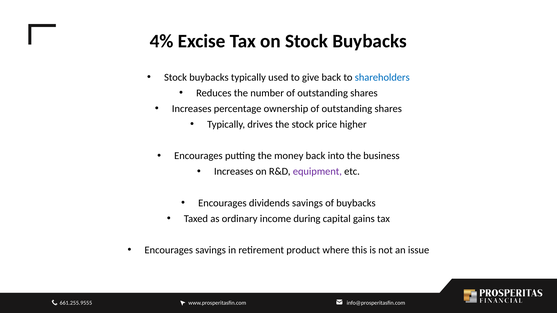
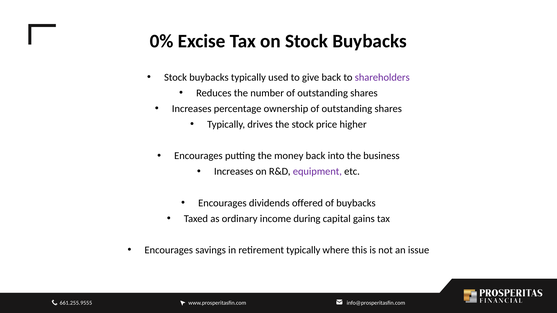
4%: 4% -> 0%
shareholders colour: blue -> purple
dividends savings: savings -> offered
retirement product: product -> typically
